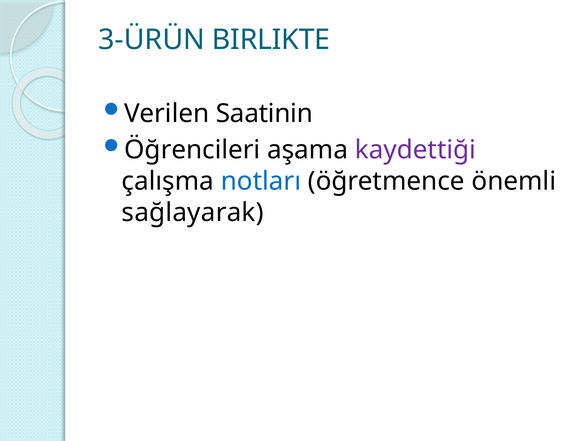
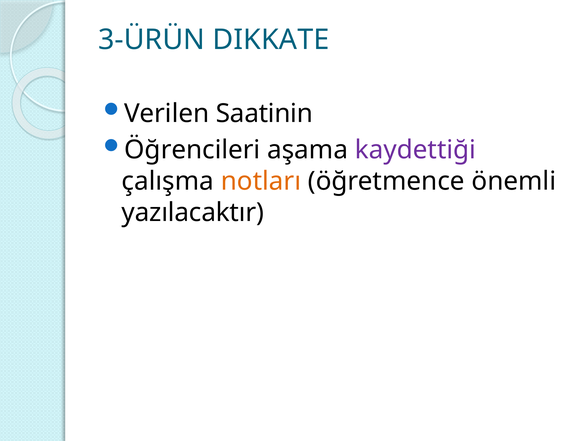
BIRLIKTE: BIRLIKTE -> DIKKATE
notları colour: blue -> orange
sağlayarak: sağlayarak -> yazılacaktır
